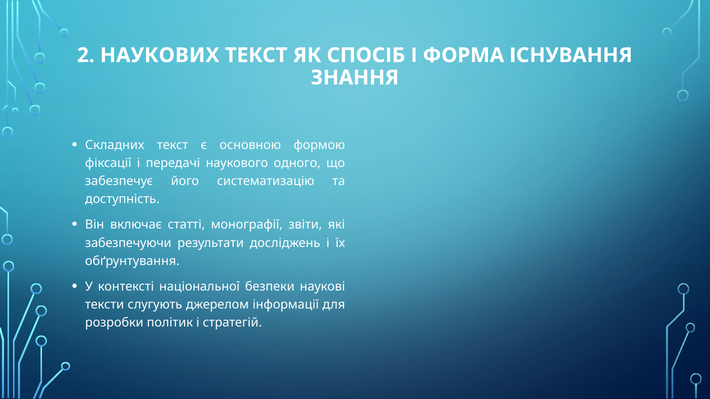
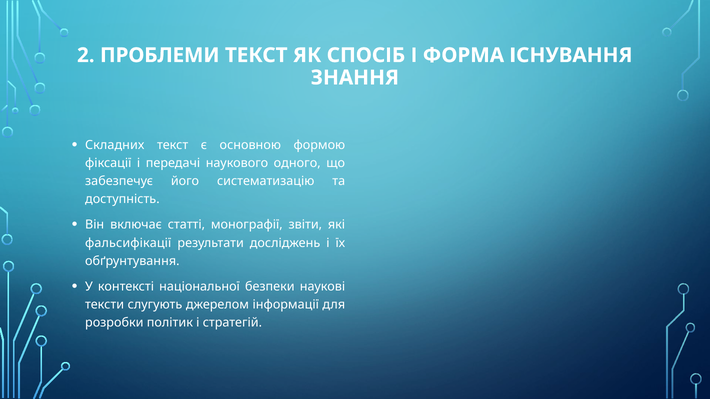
НАУКОВИХ: НАУКОВИХ -> ПРОБЛЕМИ
забезпечуючи: забезпечуючи -> фальсифікації
